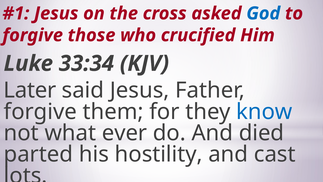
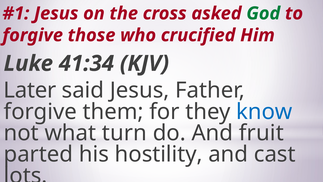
God colour: blue -> green
33:34: 33:34 -> 41:34
ever: ever -> turn
died: died -> fruit
